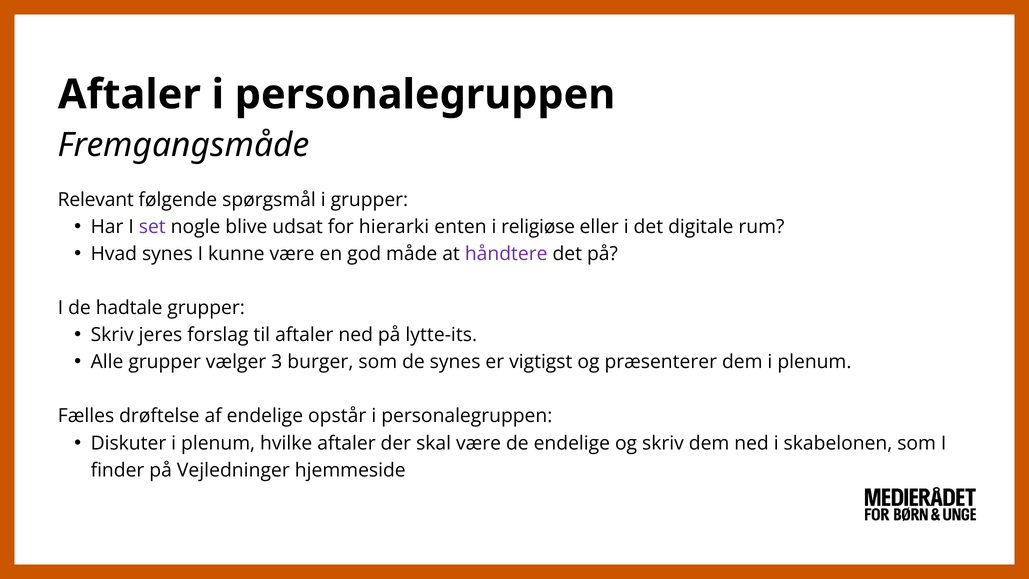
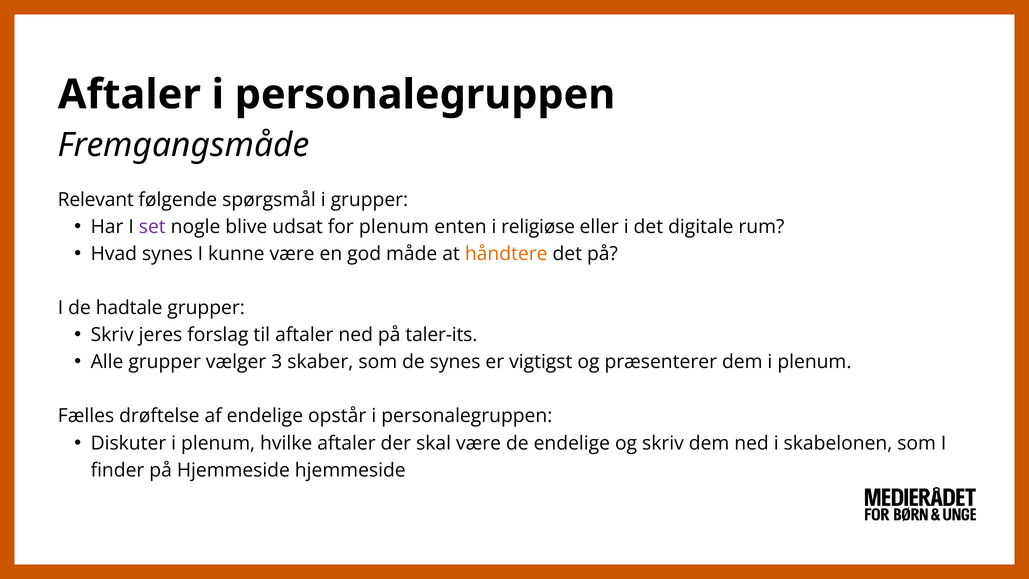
for hierarki: hierarki -> plenum
håndtere colour: purple -> orange
lytte-its: lytte-its -> taler-its
burger: burger -> skaber
på Vejledninger: Vejledninger -> Hjemmeside
